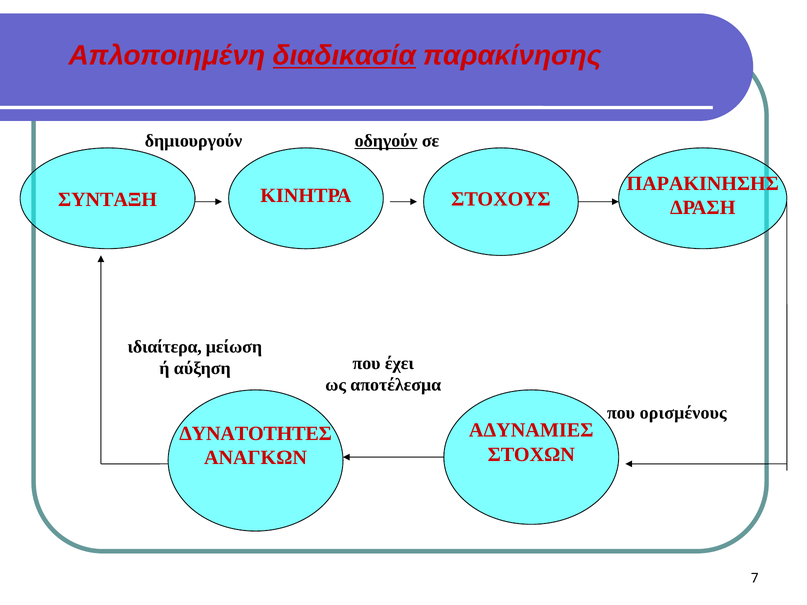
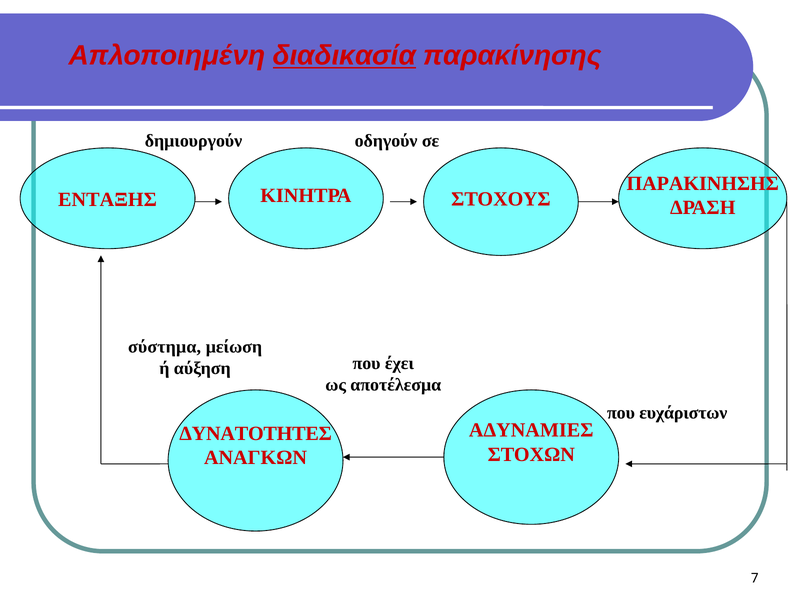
οδηγούν underline: present -> none
ΣΥΝΤΑΞΗ: ΣΥΝΤΑΞΗ -> ΕΝΤΑΞΗΣ
ιδιαίτερα: ιδιαίτερα -> σύστημα
ορισμένους: ορισμένους -> ευχάριστων
